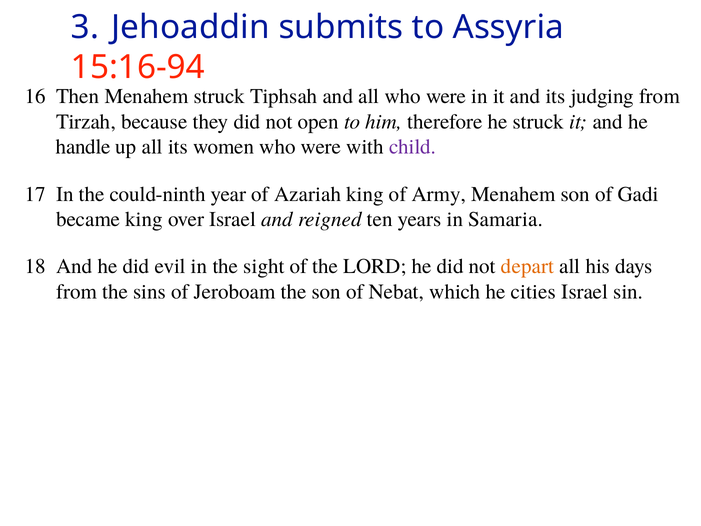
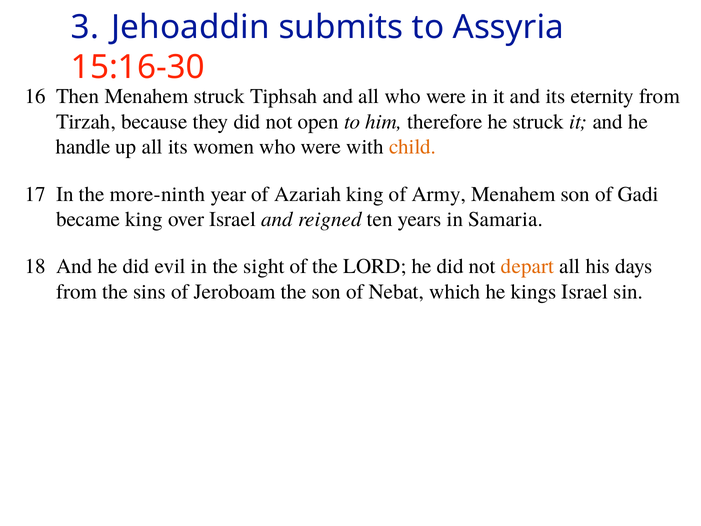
15:16-94: 15:16-94 -> 15:16-30
judging: judging -> eternity
child colour: purple -> orange
could-ninth: could-ninth -> more-ninth
cities: cities -> kings
